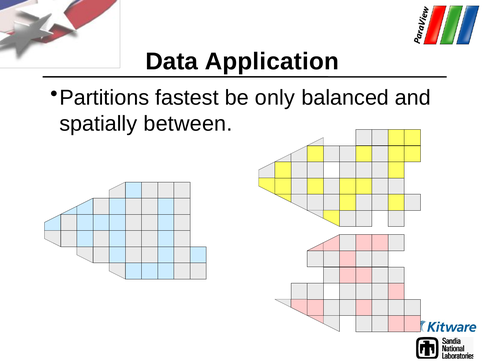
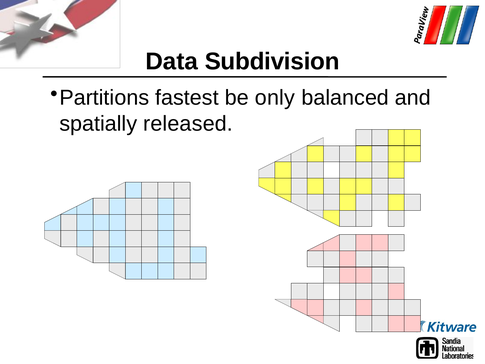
Application: Application -> Subdivision
between: between -> released
